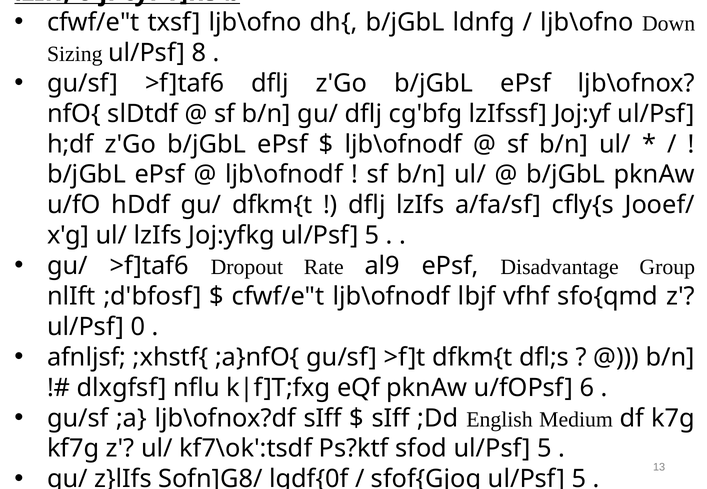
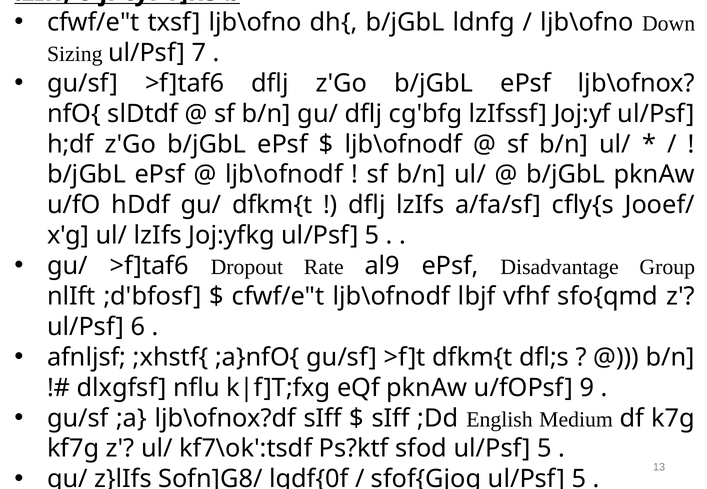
8: 8 -> 7
0: 0 -> 6
6: 6 -> 9
